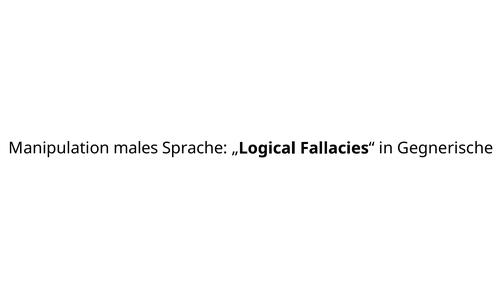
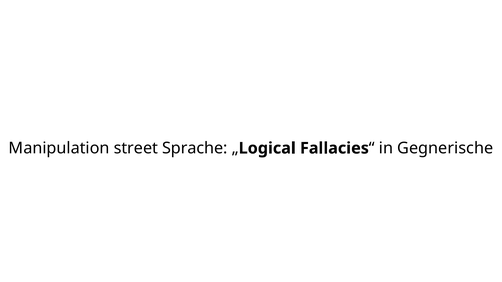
males: males -> street
